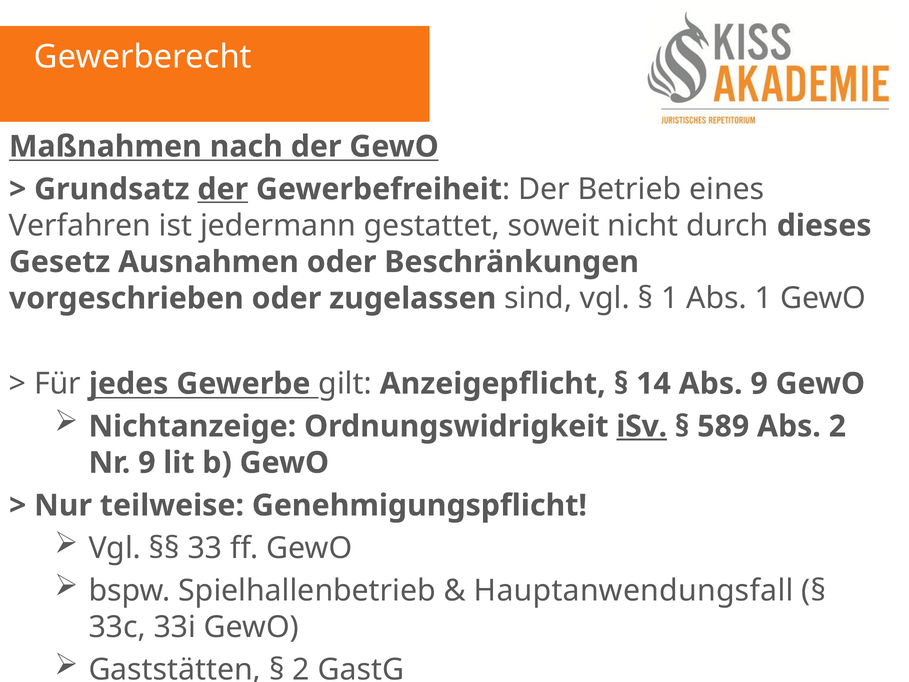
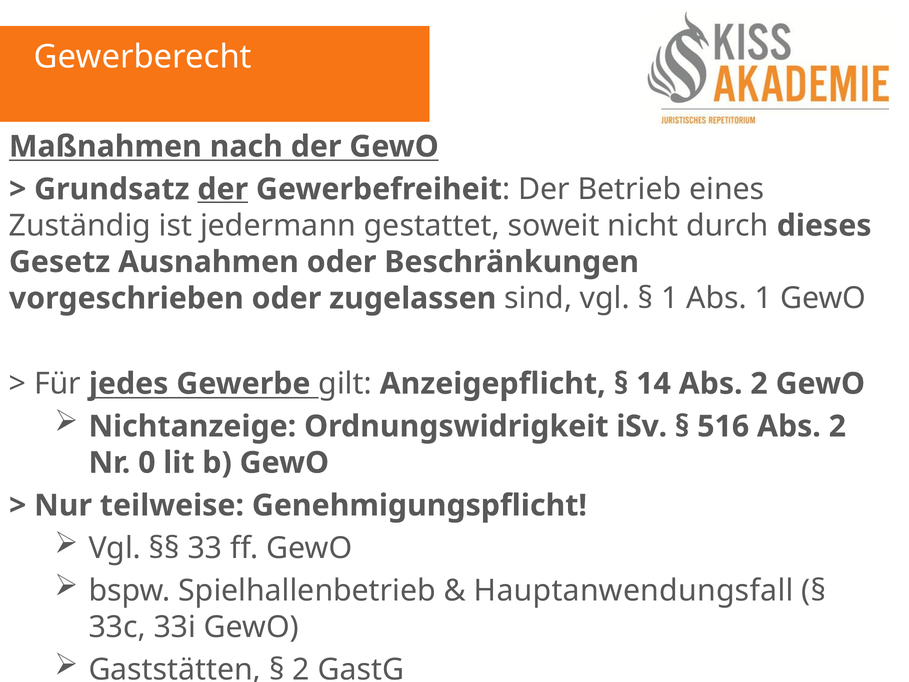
Verfahren: Verfahren -> Zuständig
14 Abs 9: 9 -> 2
iSv underline: present -> none
589: 589 -> 516
Nr 9: 9 -> 0
